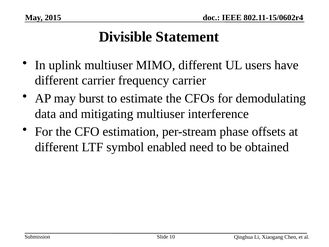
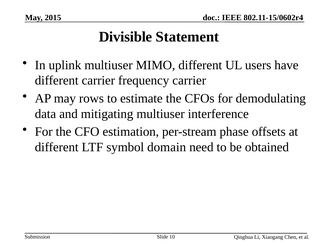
burst: burst -> rows
enabled: enabled -> domain
